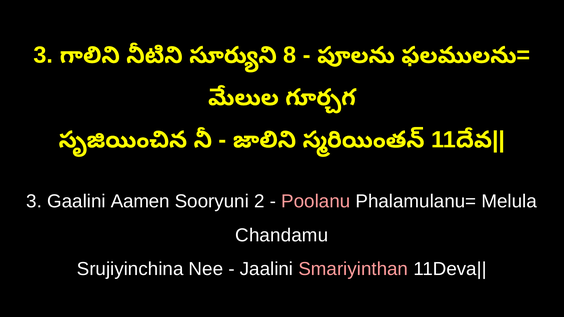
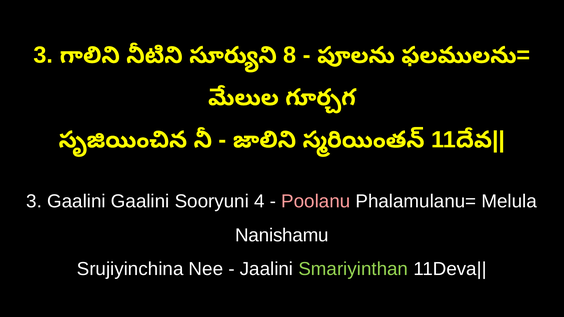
Gaalini Aamen: Aamen -> Gaalini
2: 2 -> 4
Chandamu: Chandamu -> Nanishamu
Smariyinthan colour: pink -> light green
